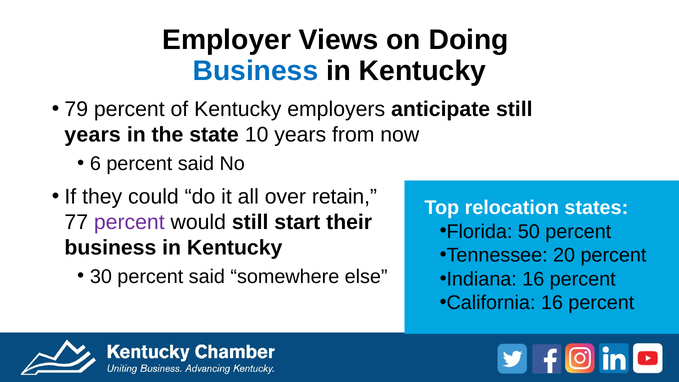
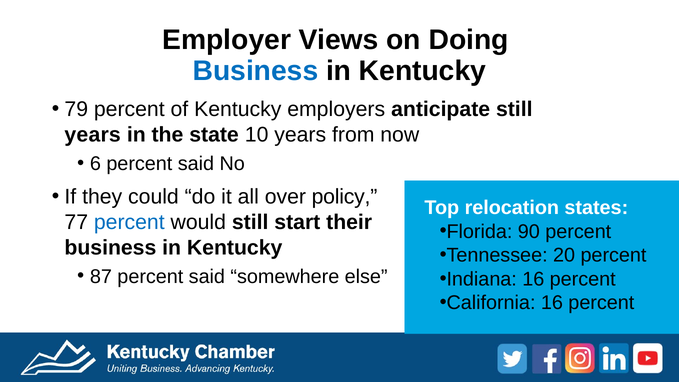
retain: retain -> policy
percent at (129, 222) colour: purple -> blue
50: 50 -> 90
30: 30 -> 87
